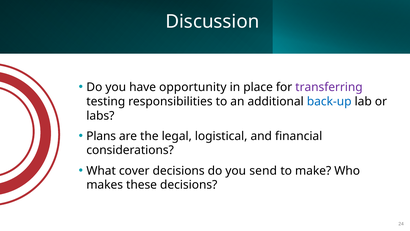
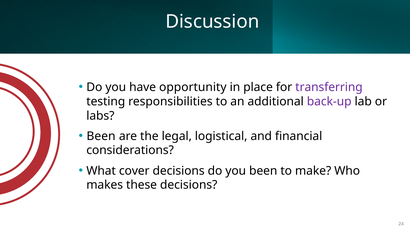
back-up colour: blue -> purple
Plans at (101, 136): Plans -> Been
you send: send -> been
